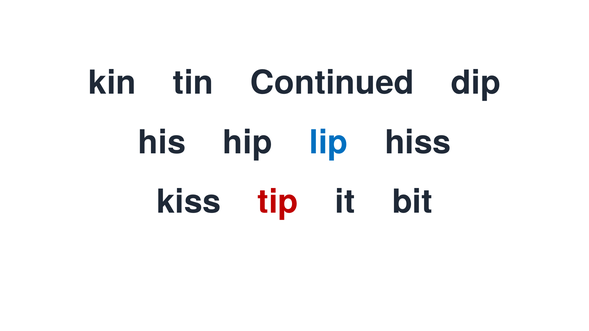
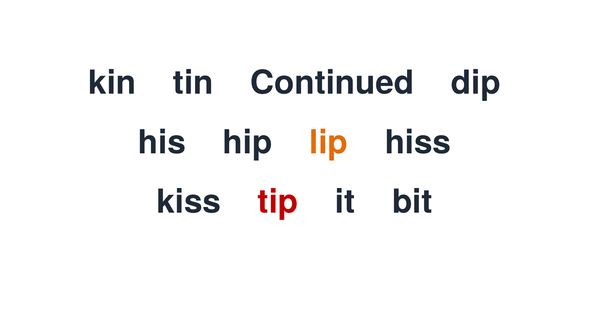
lip colour: blue -> orange
